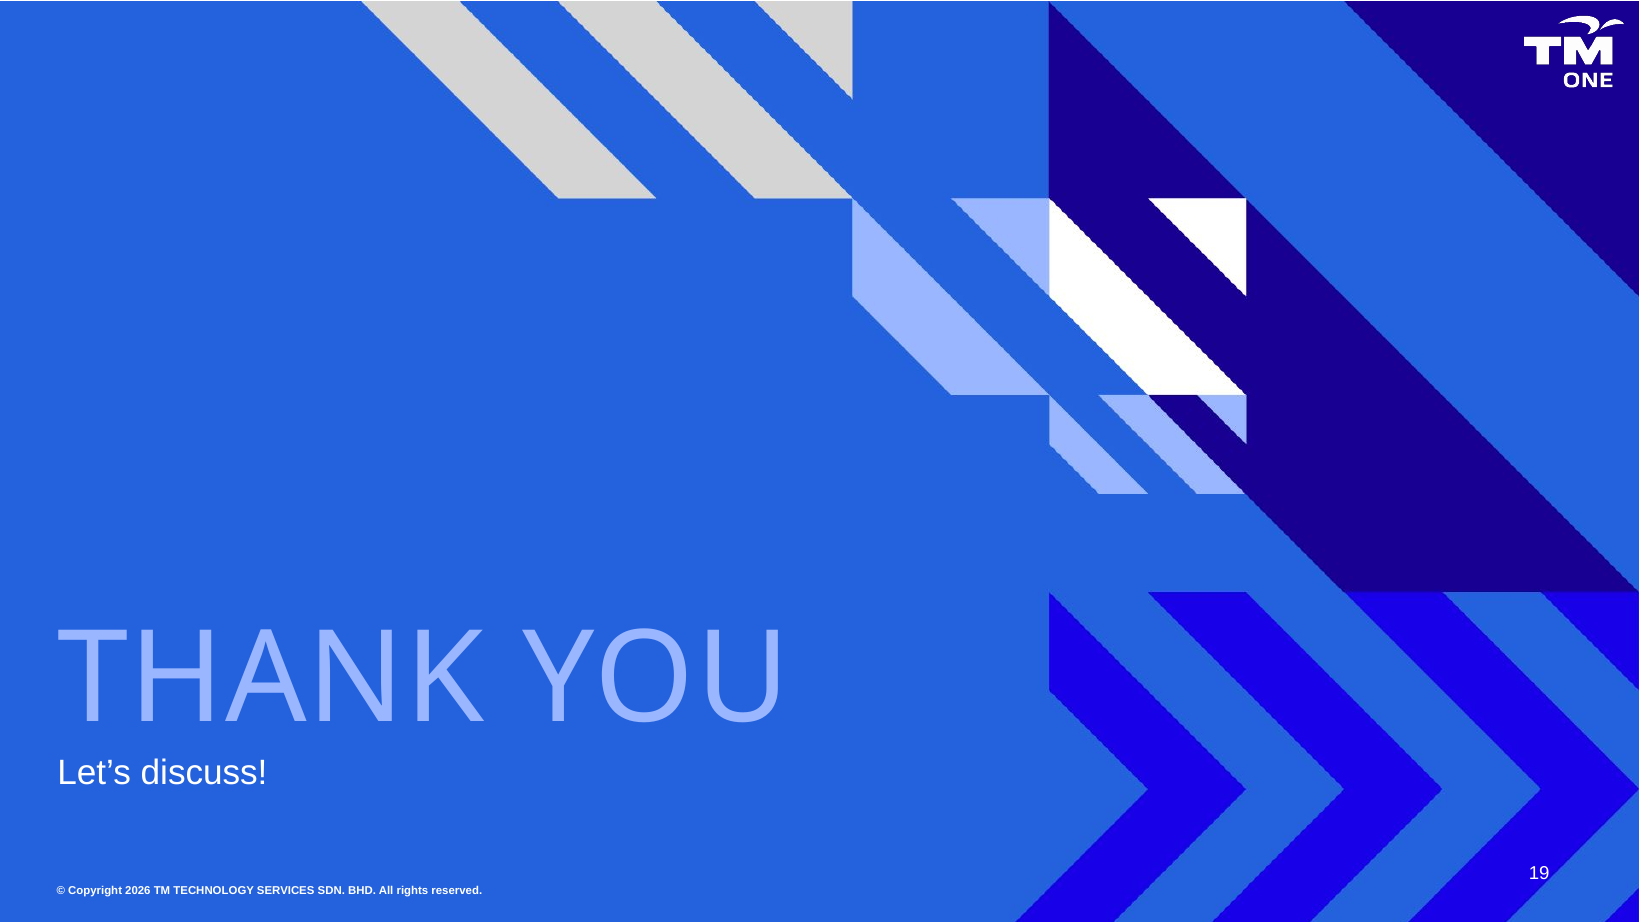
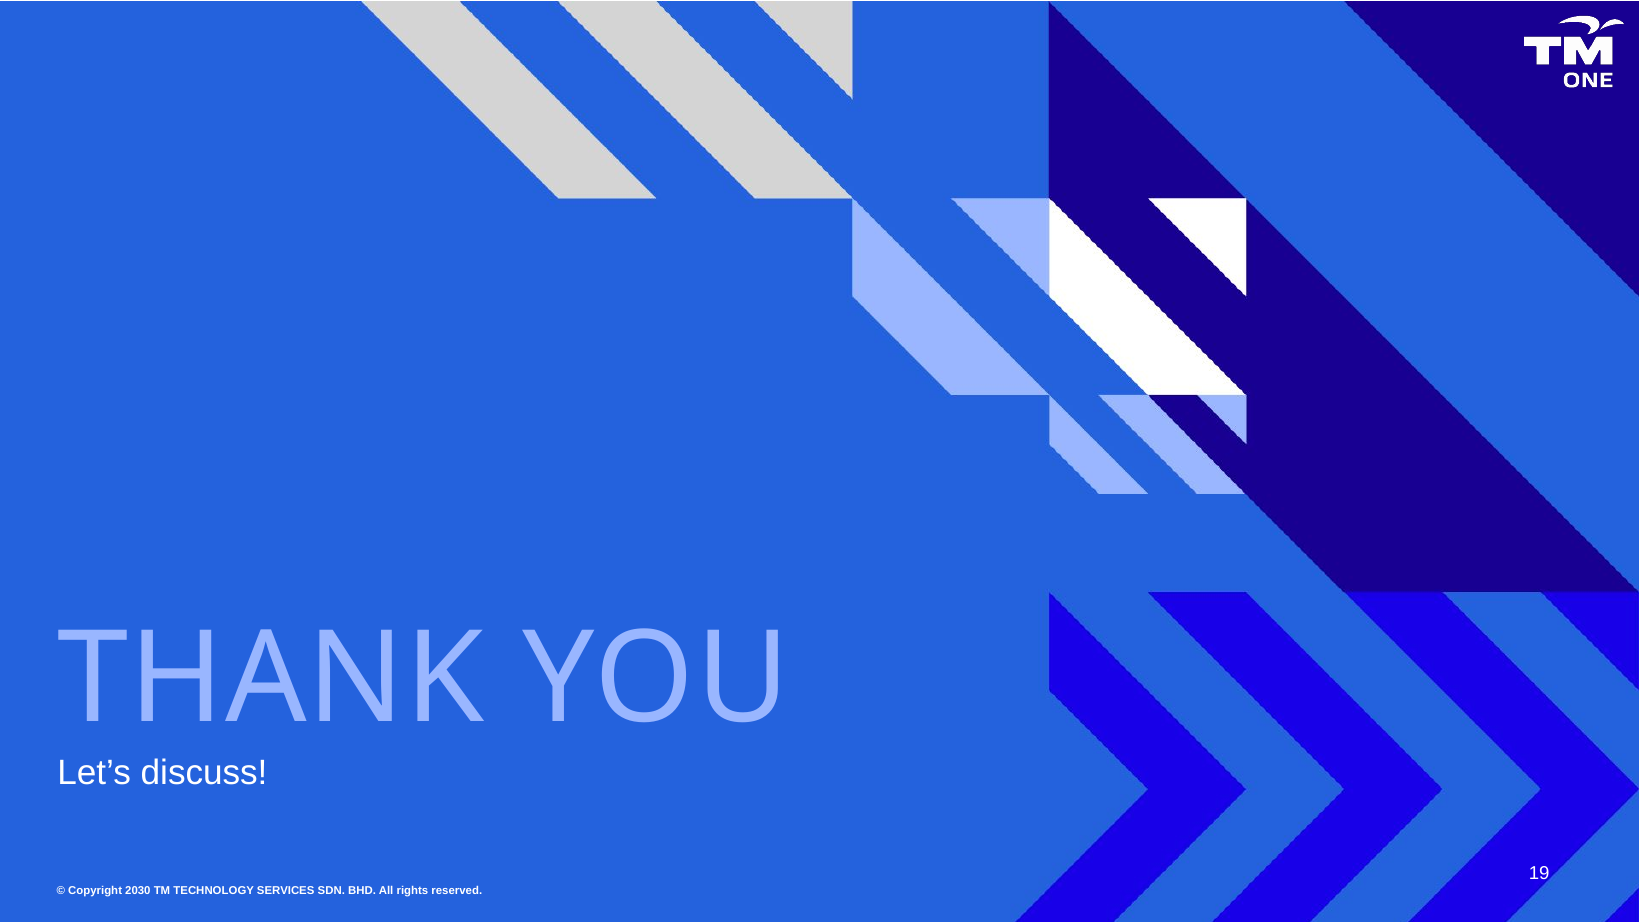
2026: 2026 -> 2030
